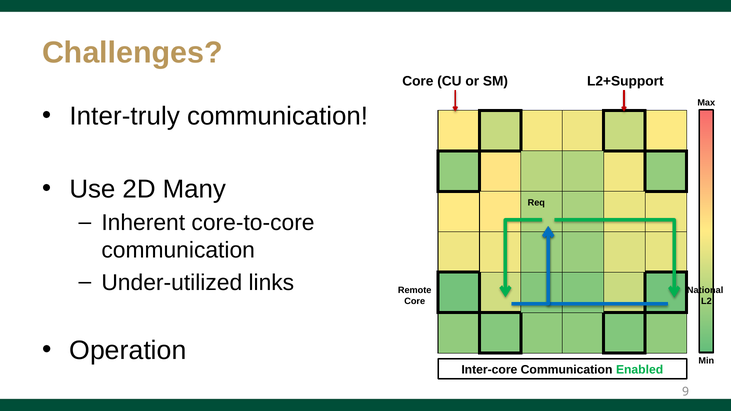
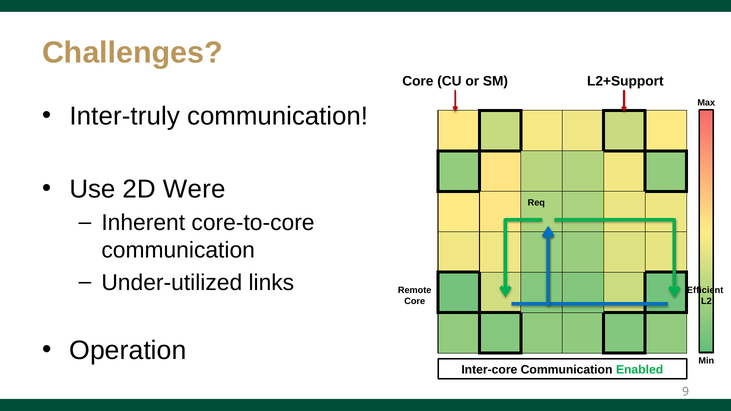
Many: Many -> Were
National: National -> Efficient
